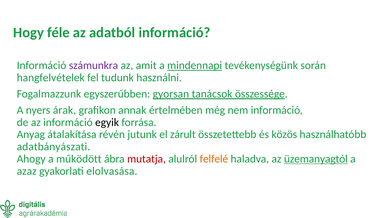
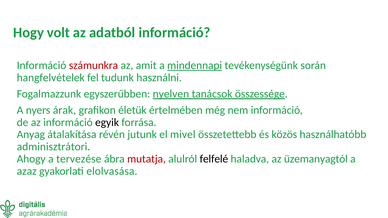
féle: féle -> volt
számunkra colour: purple -> red
gyorsan: gyorsan -> nyelven
annak: annak -> életük
zárult: zárult -> mivel
adatbányászati: adatbányászati -> adminisztrátori
működött: működött -> tervezése
felfelé colour: orange -> black
üzemanyagtól underline: present -> none
